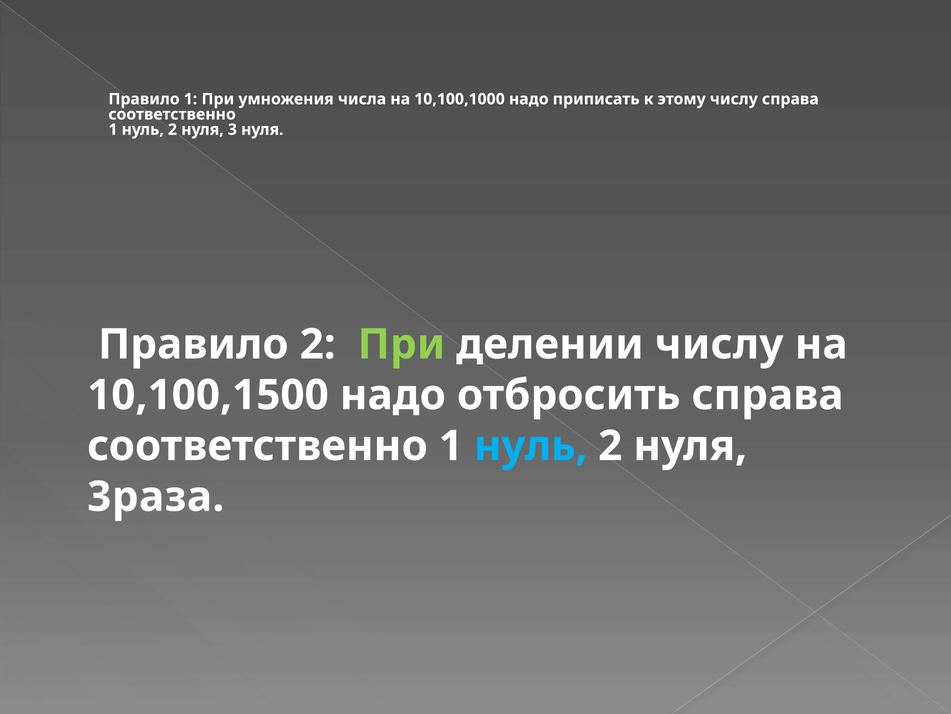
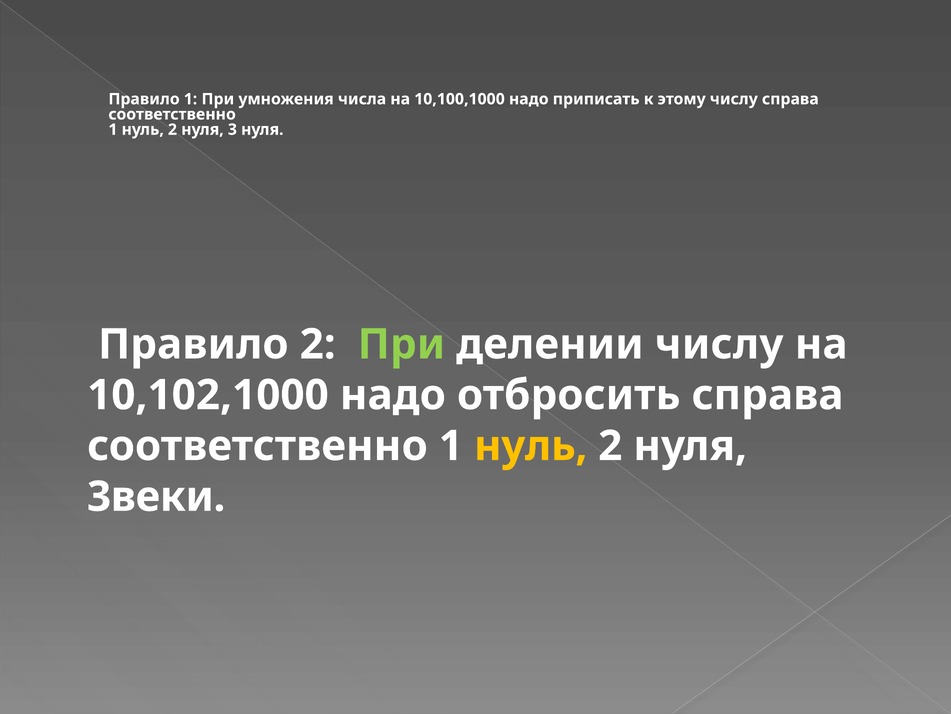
10,100,1500: 10,100,1500 -> 10,102,1000
нуль at (531, 446) colour: light blue -> yellow
3раза: 3раза -> 3веки
